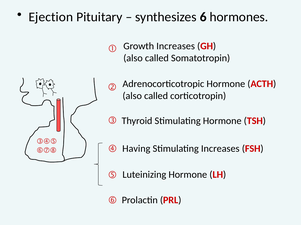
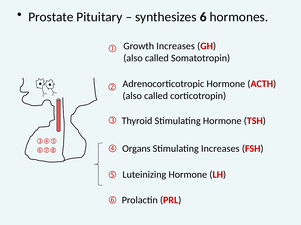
Ejection: Ejection -> Prostate
Having: Having -> Organs
